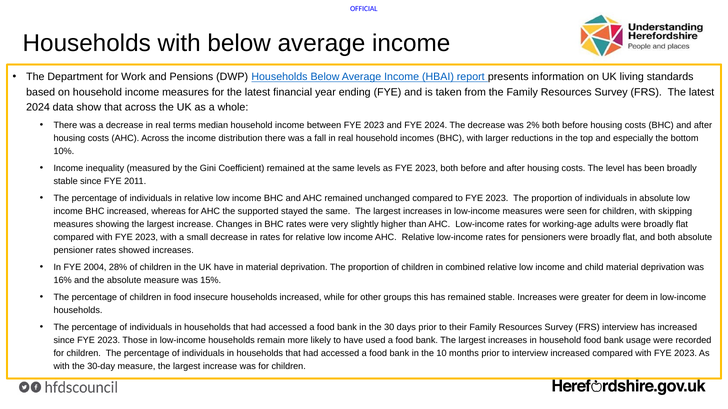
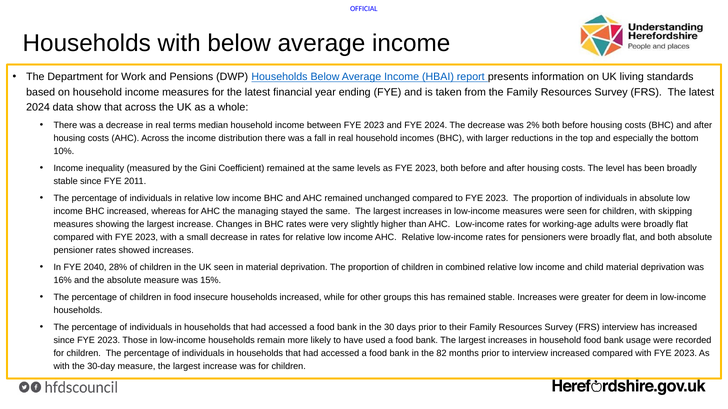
supported: supported -> managing
2004: 2004 -> 2040
UK have: have -> seen
10: 10 -> 82
